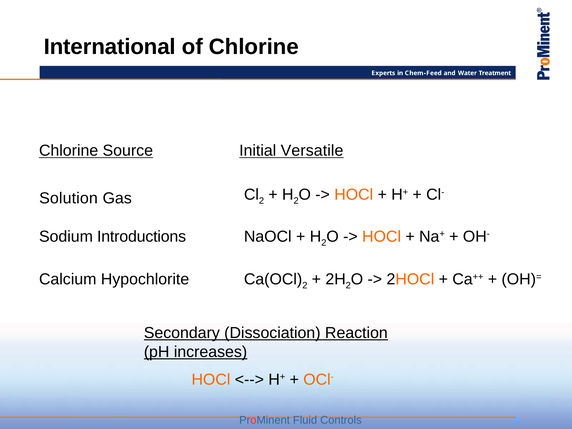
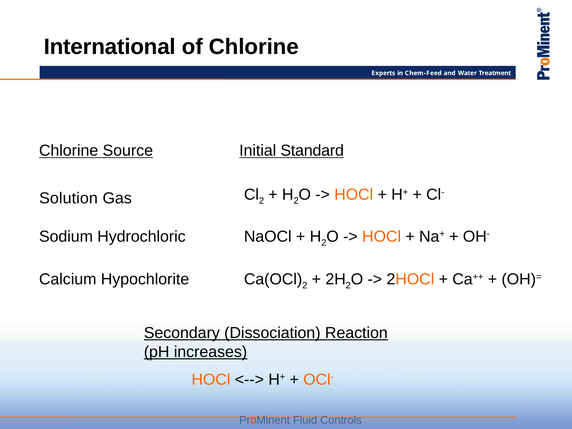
Versatile: Versatile -> Standard
Introductions: Introductions -> Hydrochloric
